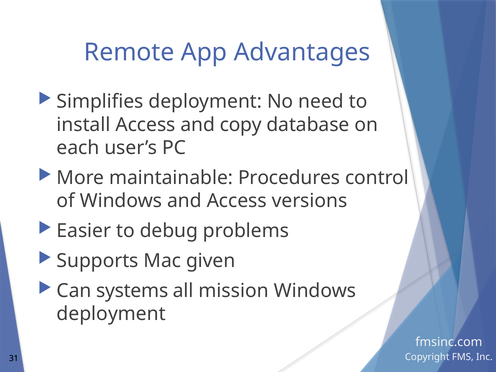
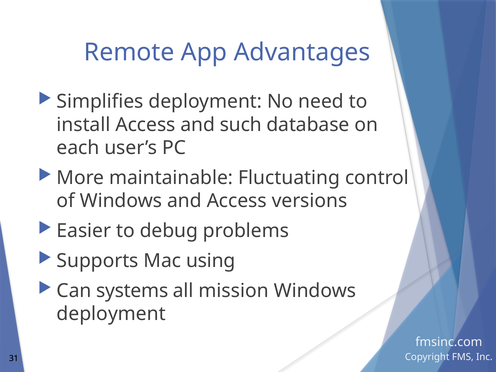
copy: copy -> such
Procedures: Procedures -> Fluctuating
given: given -> using
